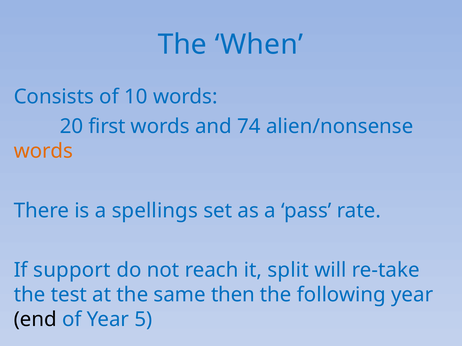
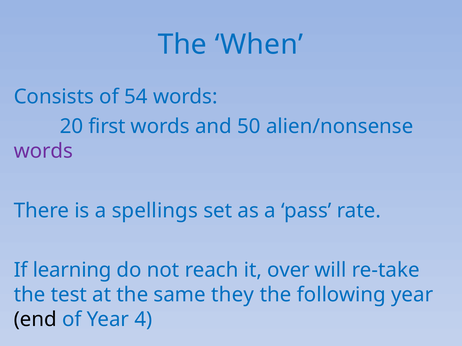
10: 10 -> 54
74: 74 -> 50
words at (43, 151) colour: orange -> purple
support: support -> learning
split: split -> over
then: then -> they
5: 5 -> 4
